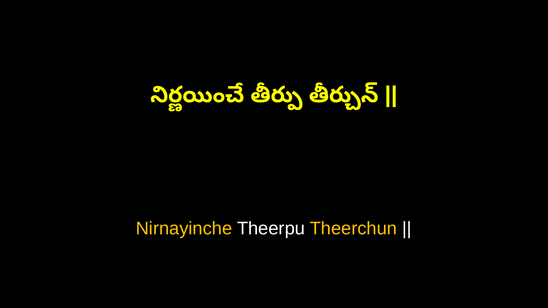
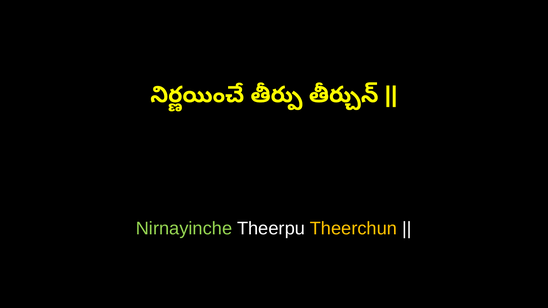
Nirnayinche colour: yellow -> light green
